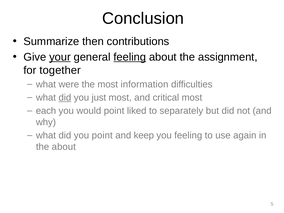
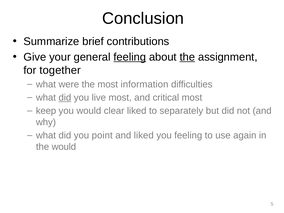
then: then -> brief
your underline: present -> none
the at (187, 57) underline: none -> present
just: just -> live
each: each -> keep
would point: point -> clear
and keep: keep -> liked
the about: about -> would
